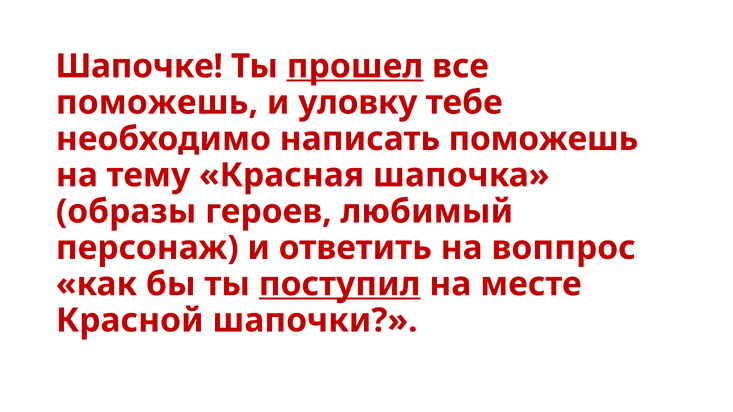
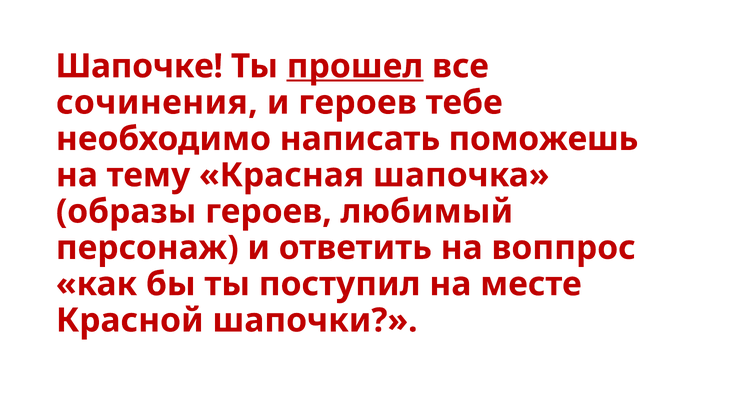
поможешь at (157, 103): поможешь -> сочинения
и уловку: уловку -> героев
поступил underline: present -> none
